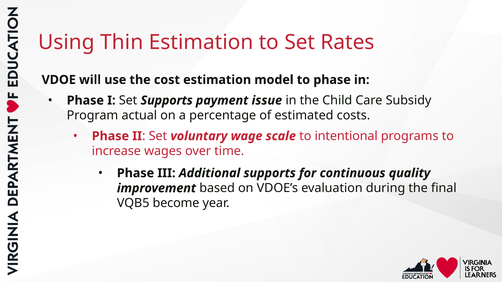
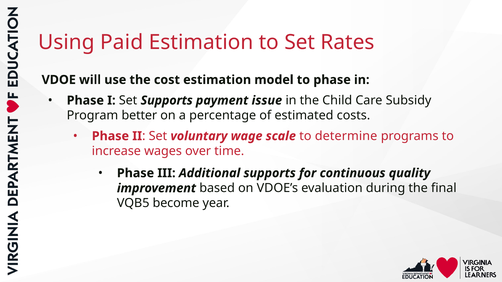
Thin: Thin -> Paid
actual: actual -> better
intentional: intentional -> determine
